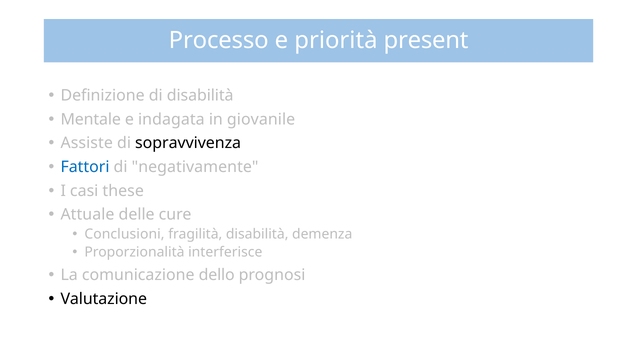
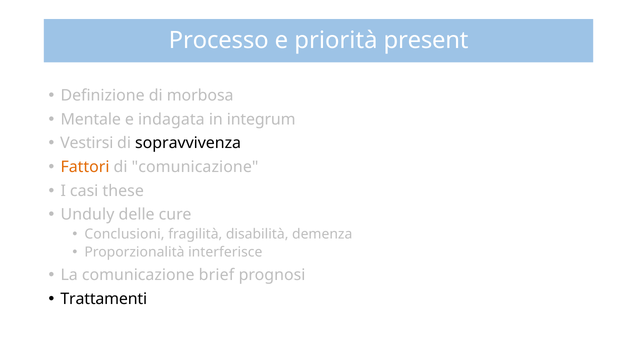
di disabilità: disabilità -> morbosa
giovanile: giovanile -> integrum
Assiste: Assiste -> Vestirsi
Fattori colour: blue -> orange
di negativamente: negativamente -> comunicazione
Attuale: Attuale -> Unduly
dello: dello -> brief
Valutazione: Valutazione -> Trattamenti
